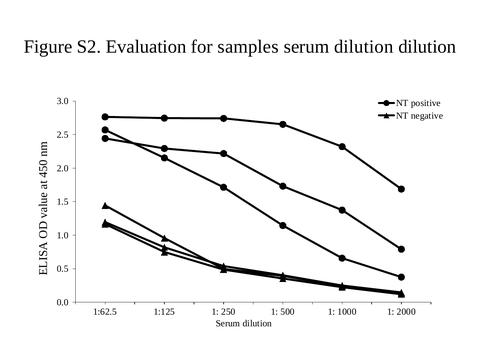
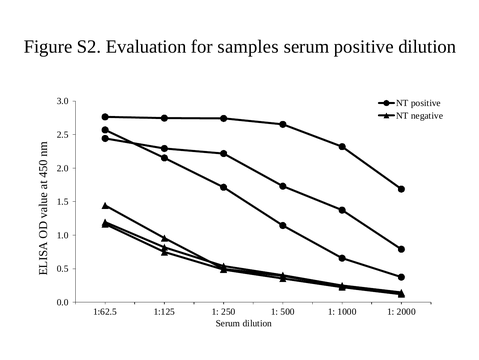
dilution at (364, 47): dilution -> positive
